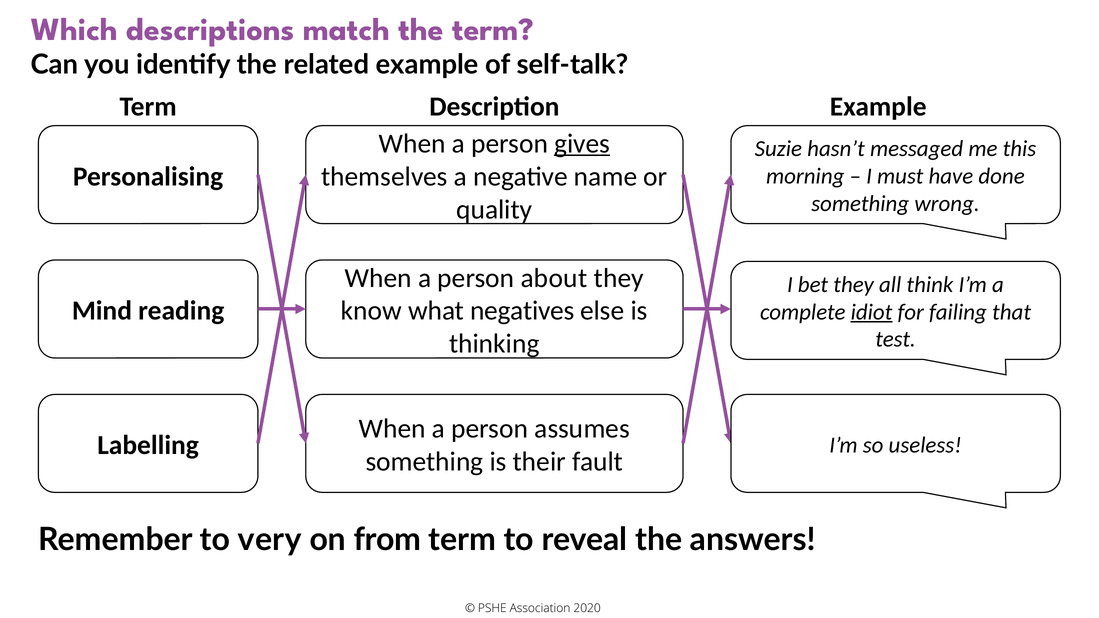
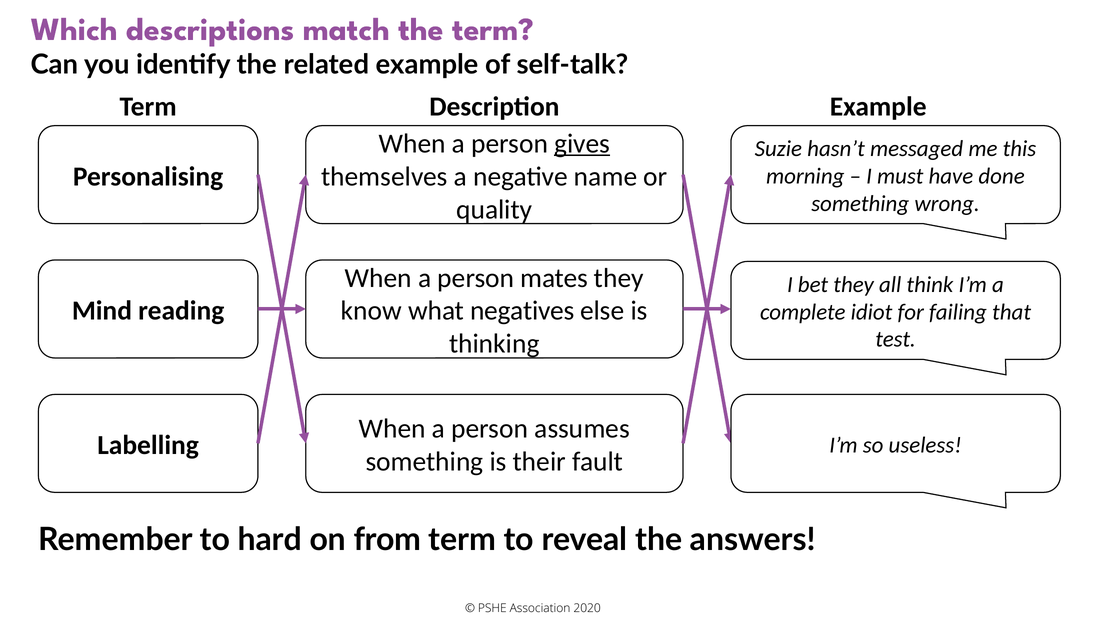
about: about -> mates
idiot underline: present -> none
very: very -> hard
